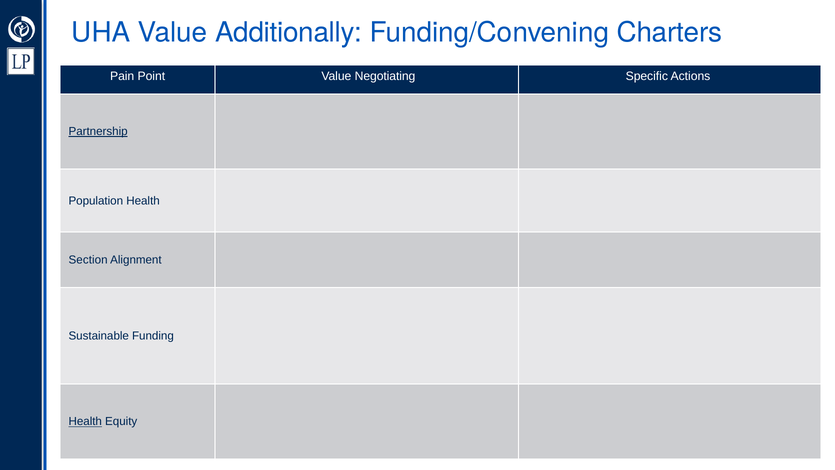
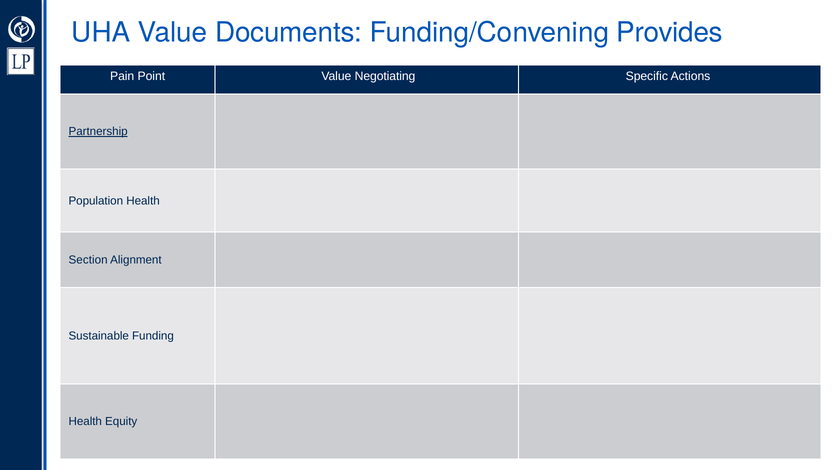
Additionally: Additionally -> Documents
Charters: Charters -> Provides
Health at (85, 421) underline: present -> none
